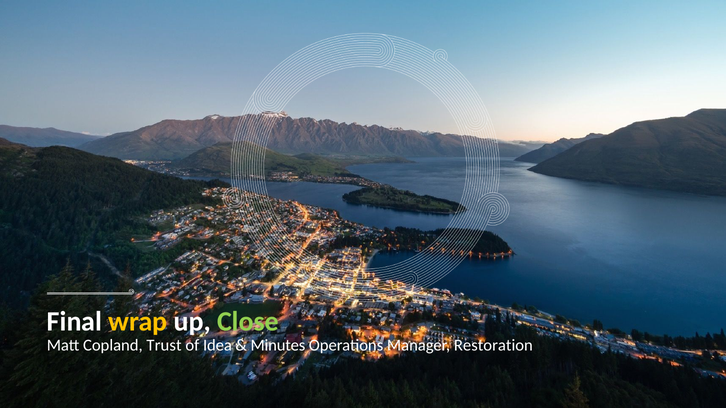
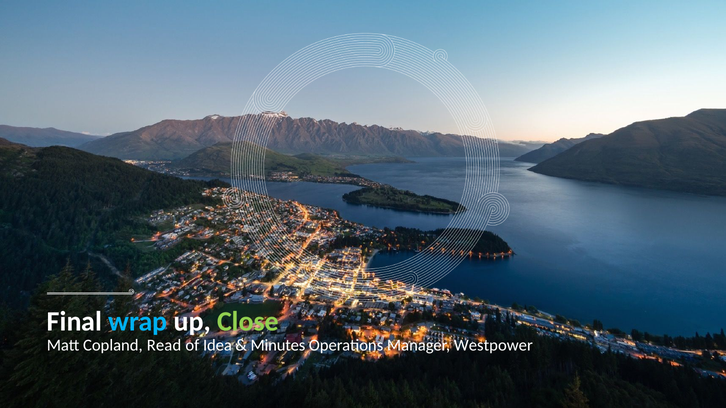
wrap colour: yellow -> light blue
Trust: Trust -> Read
Restoration: Restoration -> Westpower
